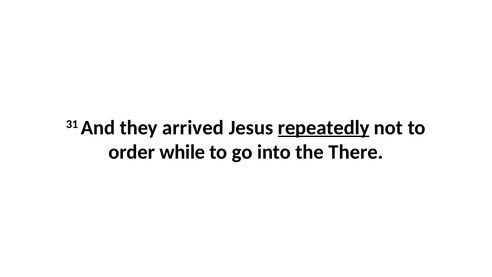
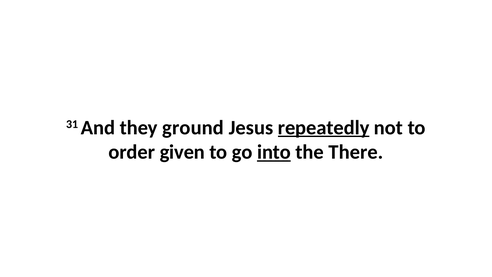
arrived: arrived -> ground
while: while -> given
into underline: none -> present
